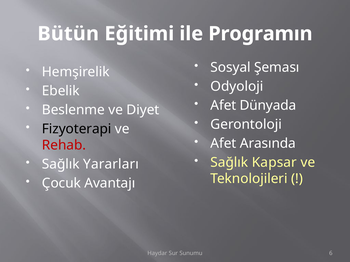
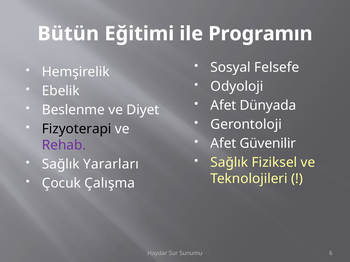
Şeması: Şeması -> Felsefe
Arasında: Arasında -> Güvenilir
Rehab colour: red -> purple
Kapsar: Kapsar -> Fiziksel
Avantajı: Avantajı -> Çalışma
